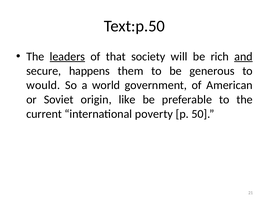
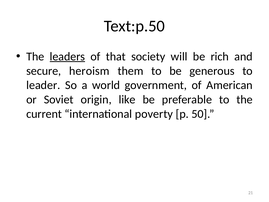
and underline: present -> none
happens: happens -> heroism
would: would -> leader
